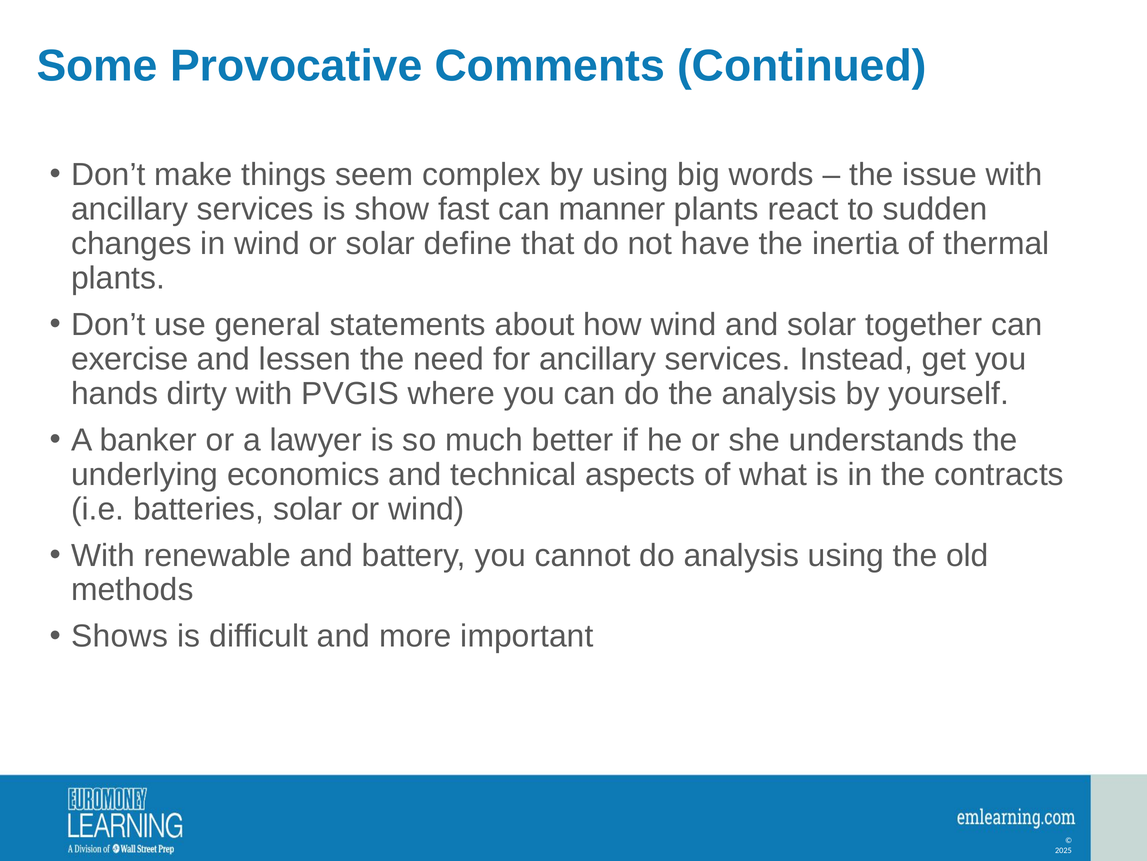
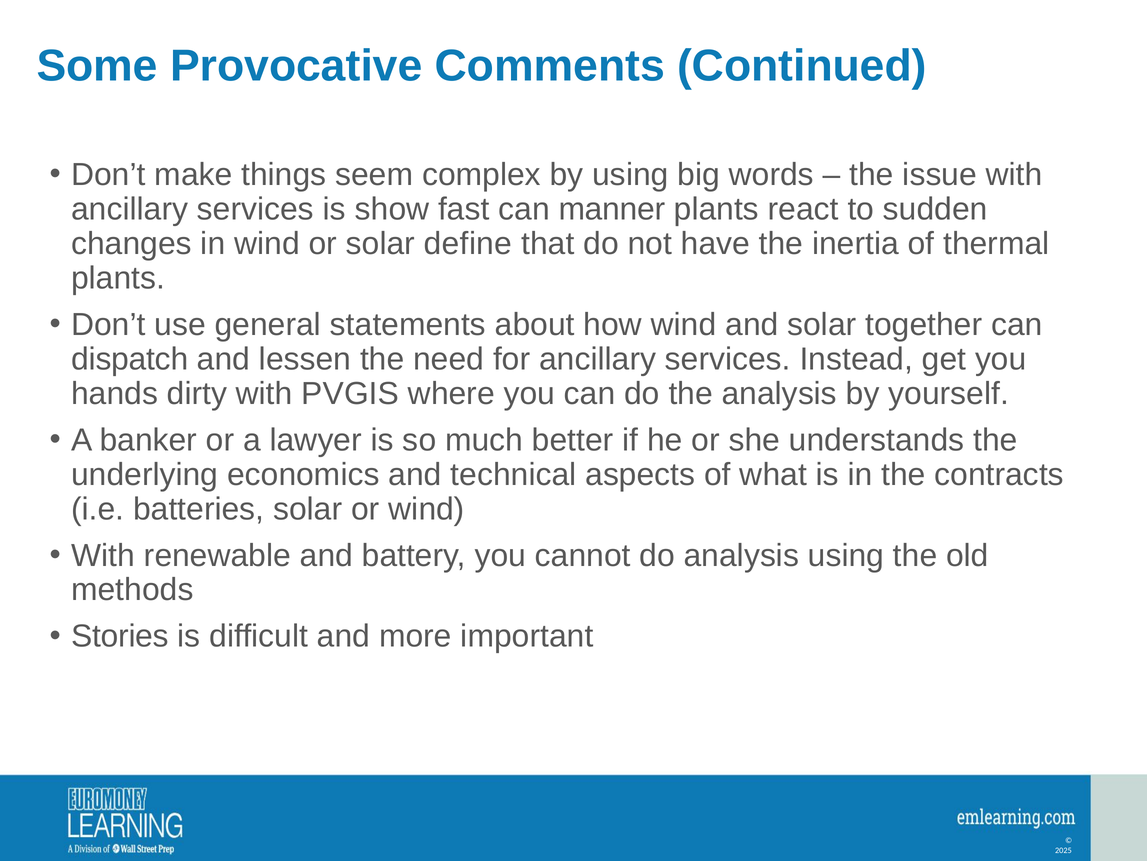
exercise: exercise -> dispatch
Shows: Shows -> Stories
